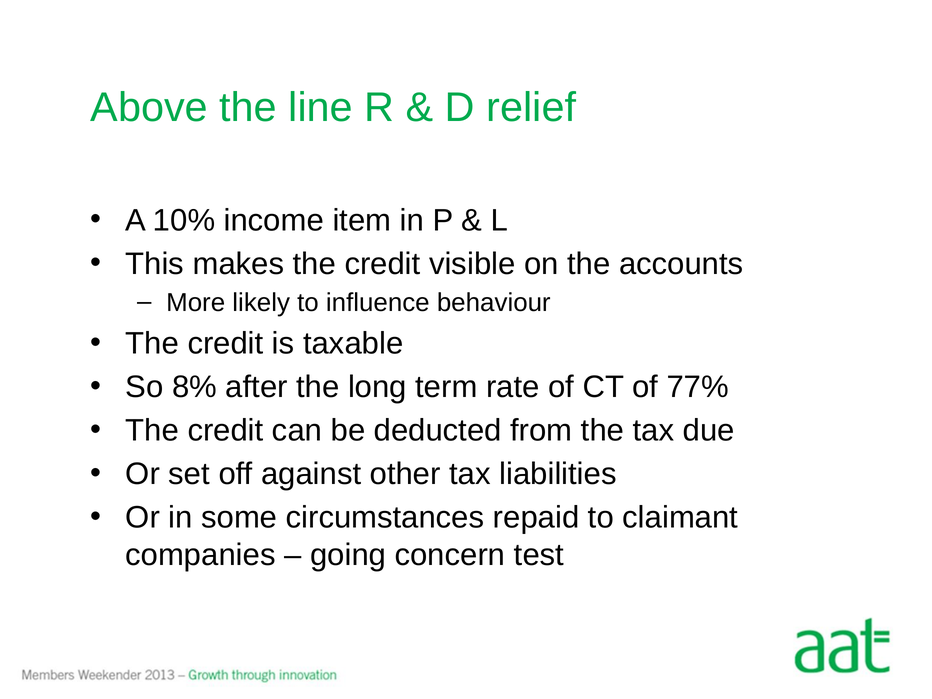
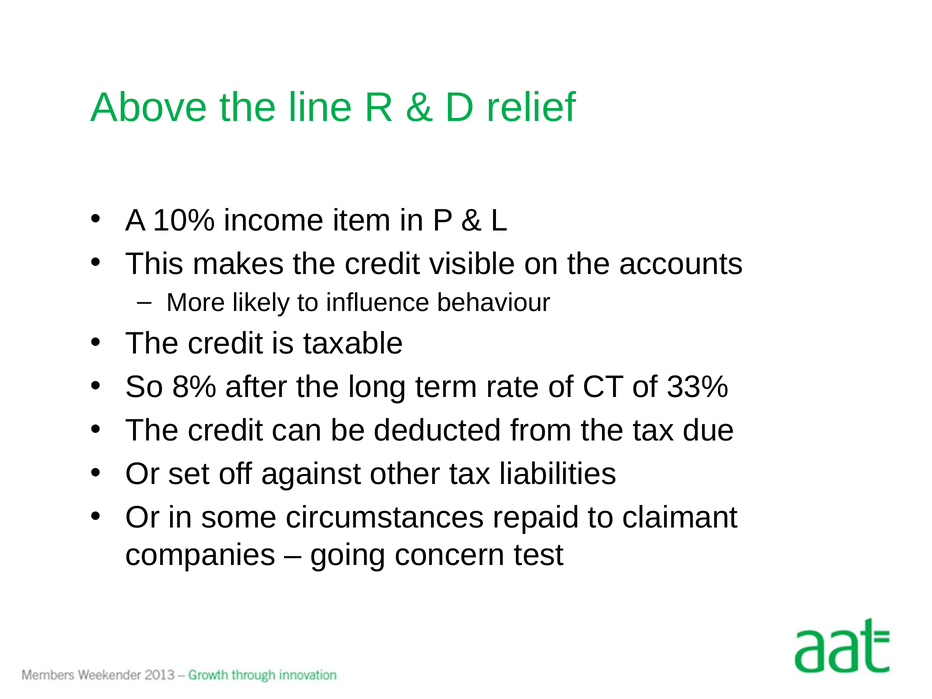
77%: 77% -> 33%
